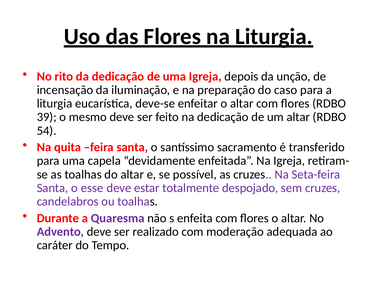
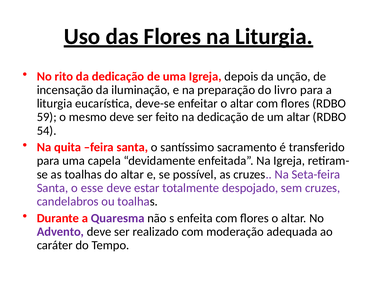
caso: caso -> livro
39: 39 -> 59
